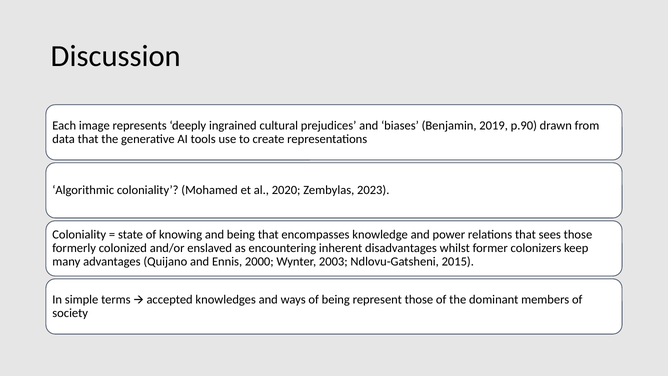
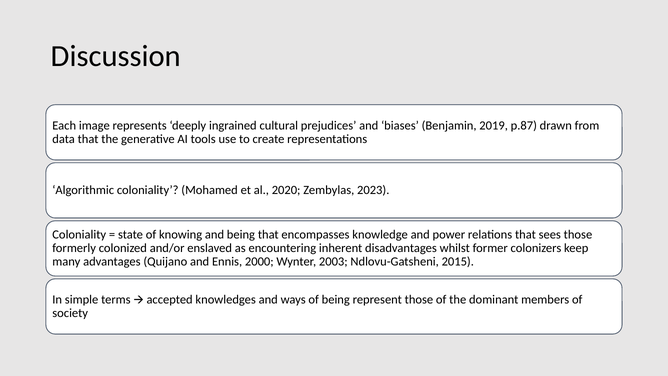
p.90: p.90 -> p.87
